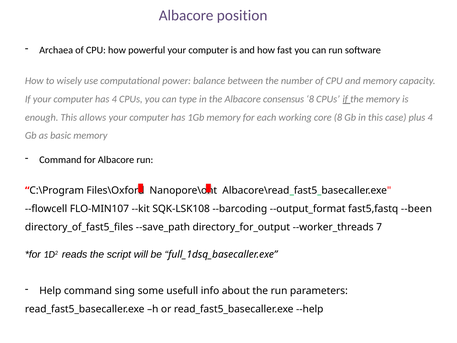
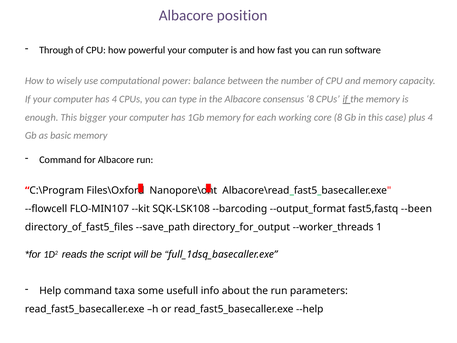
Archaea: Archaea -> Through
allows: allows -> bigger
7: 7 -> 1
sing: sing -> taxa
